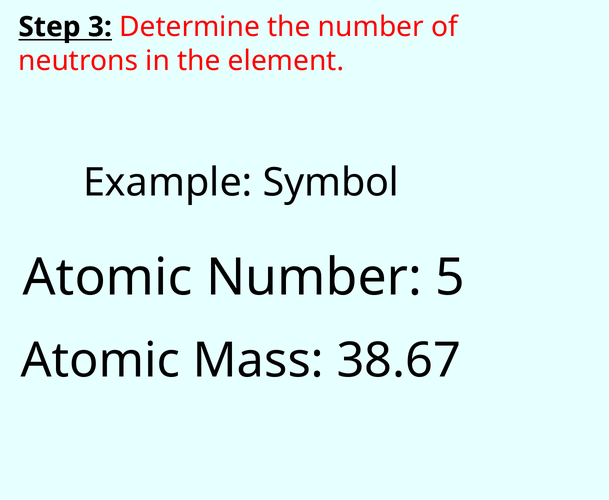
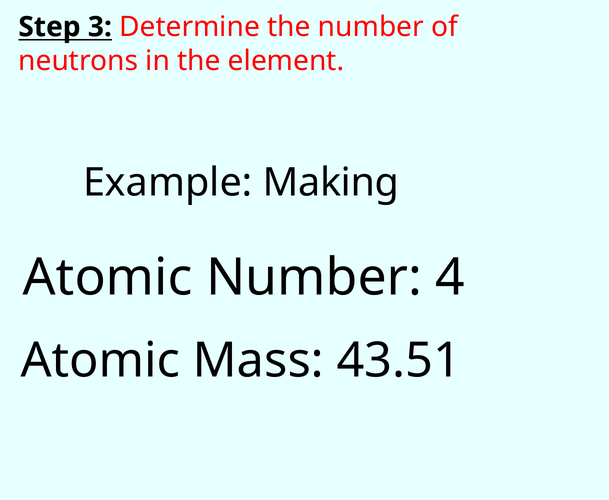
Symbol: Symbol -> Making
5: 5 -> 4
38.67: 38.67 -> 43.51
